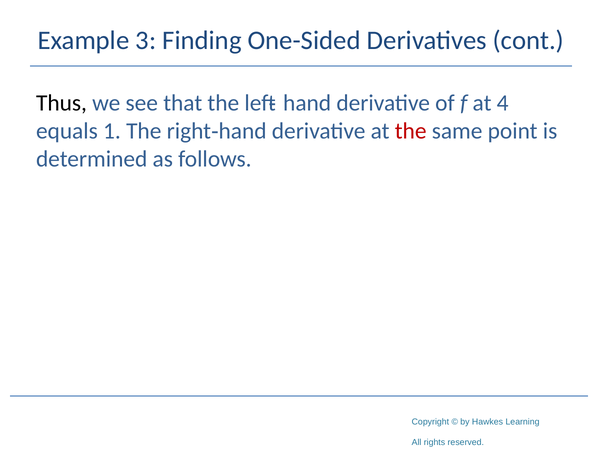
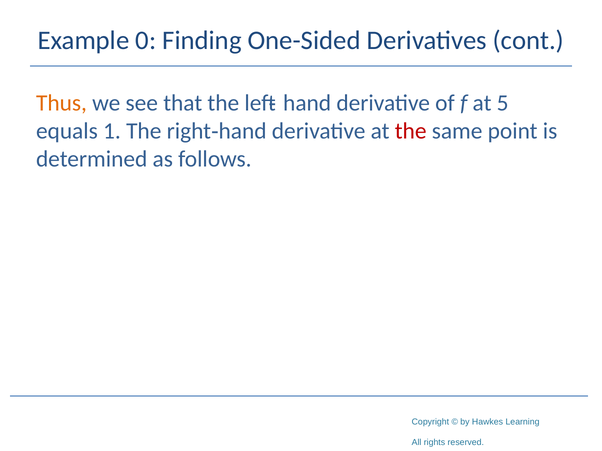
3: 3 -> 0
Thus colour: black -> orange
4: 4 -> 5
